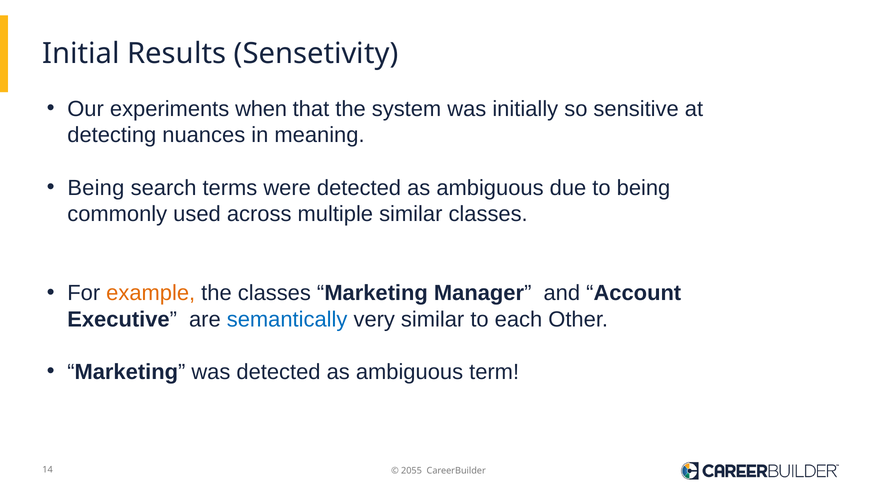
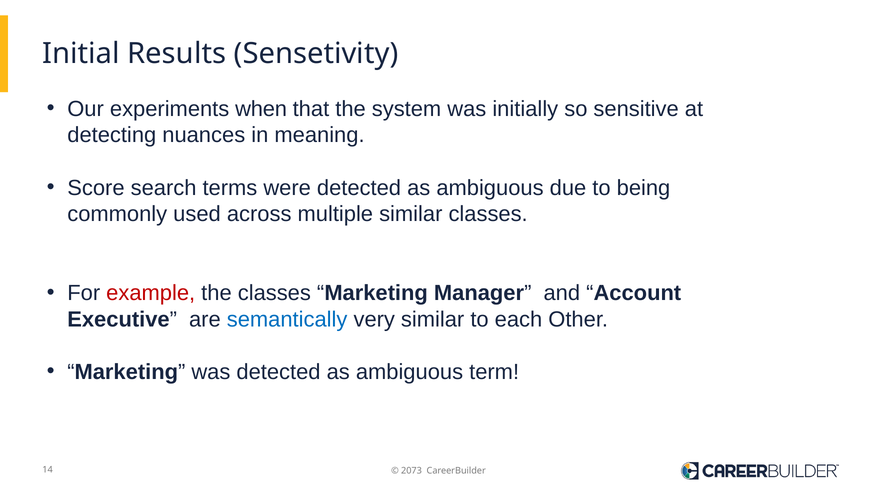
Being at (96, 188): Being -> Score
example colour: orange -> red
2055: 2055 -> 2073
